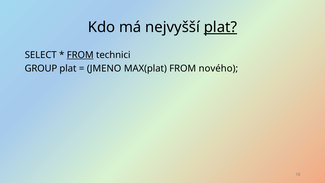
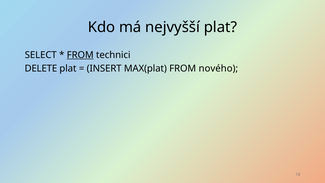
plat at (220, 27) underline: present -> none
GROUP: GROUP -> DELETE
JMENO: JMENO -> INSERT
